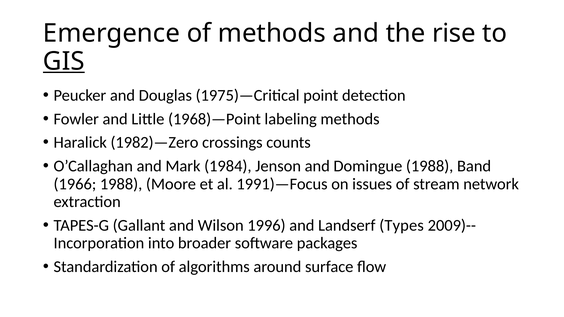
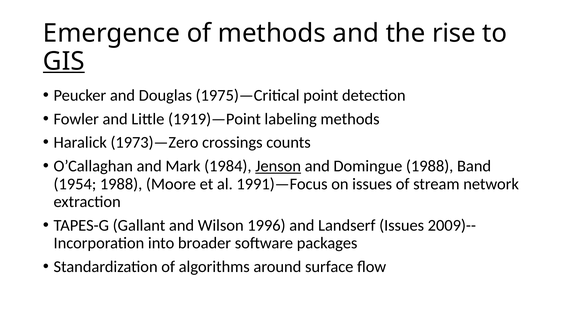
1968)—Point: 1968)—Point -> 1919)—Point
1982)—Zero: 1982)—Zero -> 1973)—Zero
Jenson underline: none -> present
1966: 1966 -> 1954
Landserf Types: Types -> Issues
